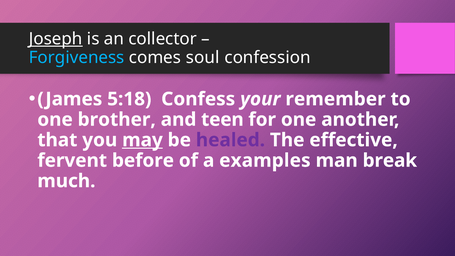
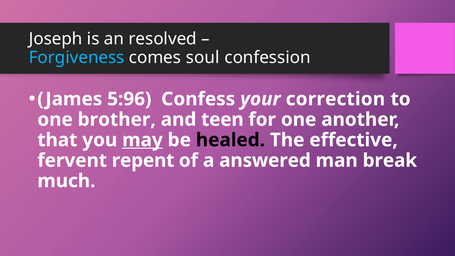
Joseph underline: present -> none
collector: collector -> resolved
5:18: 5:18 -> 5:96
remember: remember -> correction
healed colour: purple -> black
before: before -> repent
examples: examples -> answered
